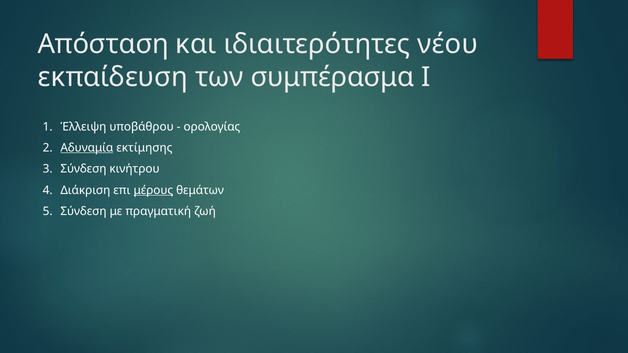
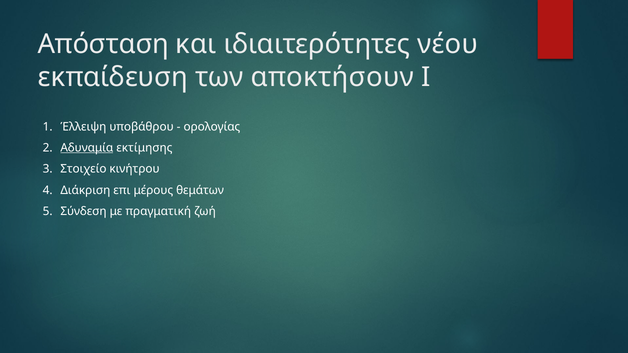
συμπέρασμα: συμπέρασμα -> αποκτήσουν
Σύνδεση at (83, 169): Σύνδεση -> Στοιχείο
μέρους underline: present -> none
